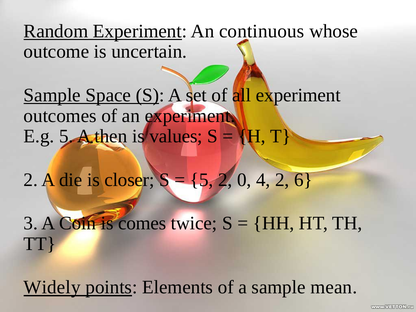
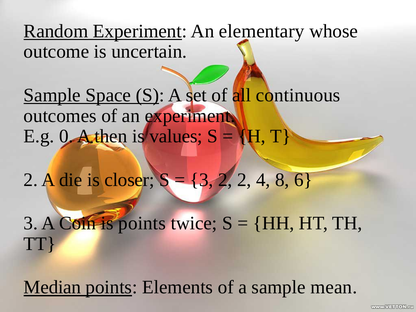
continuous: continuous -> elementary
all experiment: experiment -> continuous
E.g 5: 5 -> 0
5 at (202, 180): 5 -> 3
2 0: 0 -> 2
4 2: 2 -> 8
is comes: comes -> points
Widely: Widely -> Median
